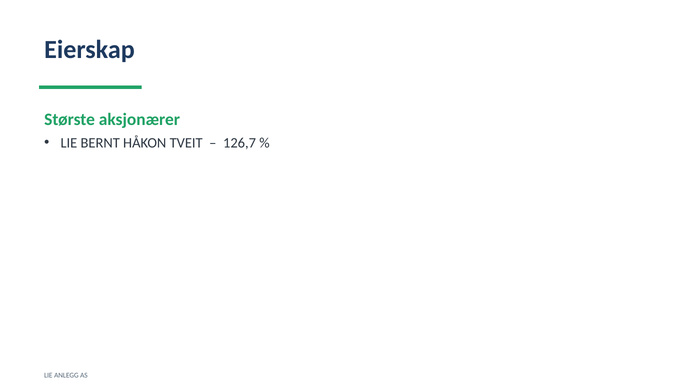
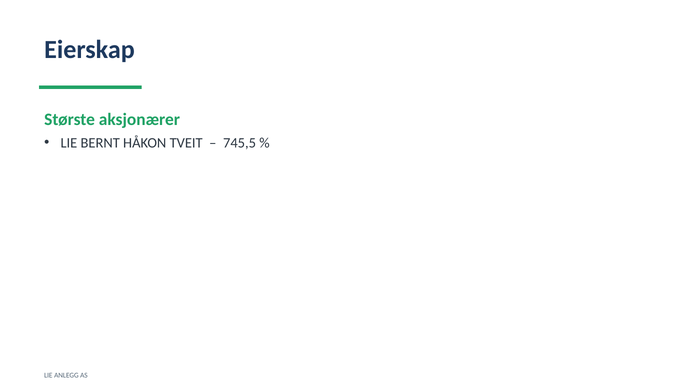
126,7: 126,7 -> 745,5
